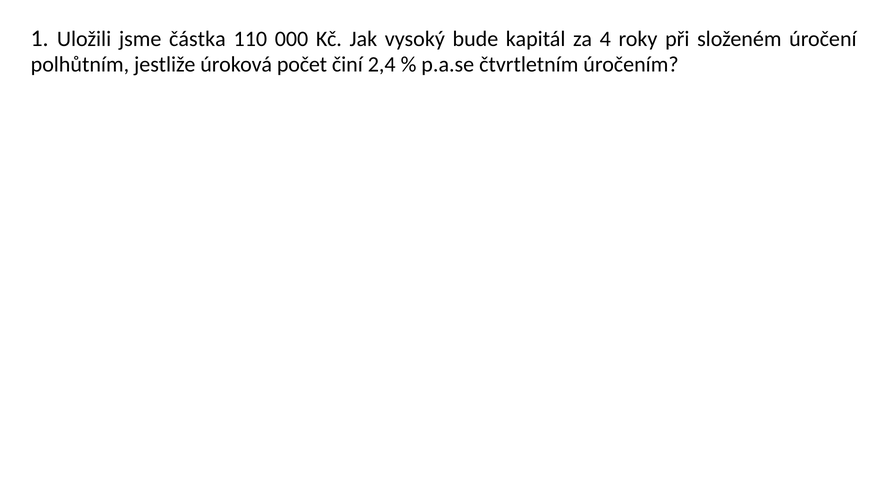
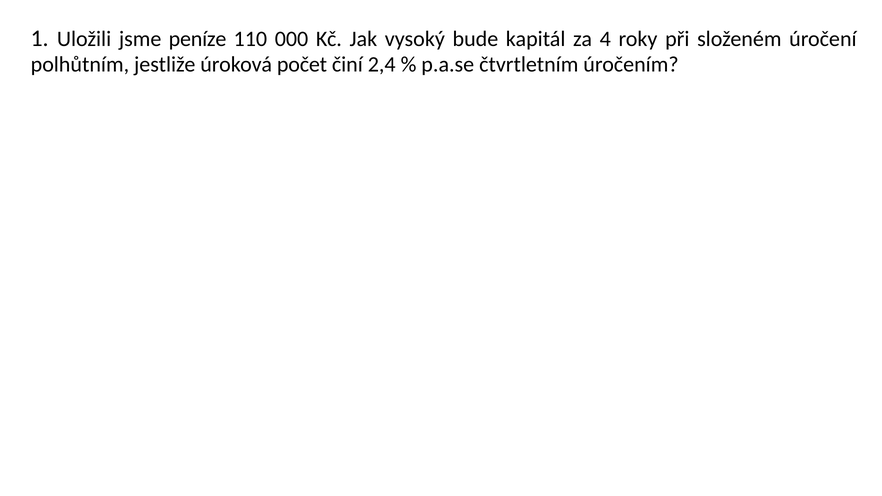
částka: částka -> peníze
